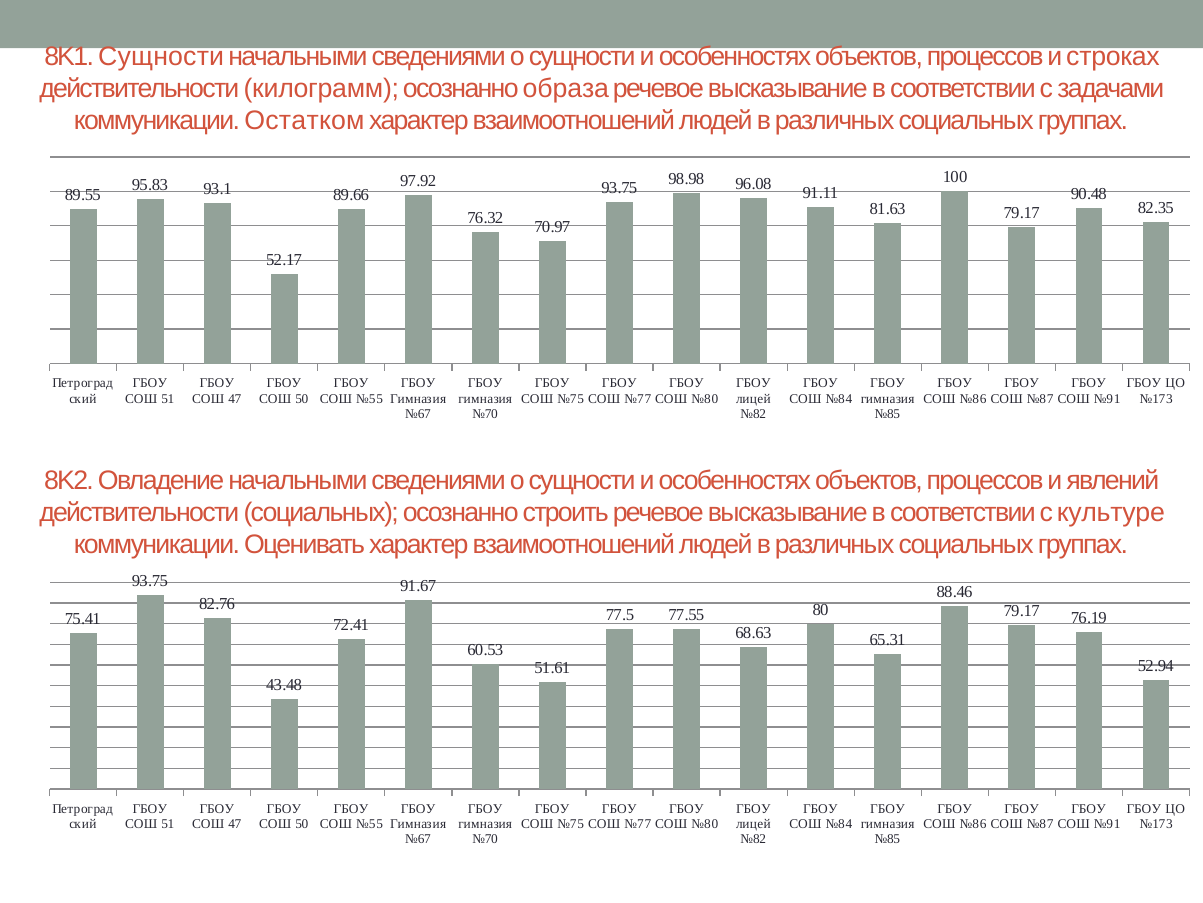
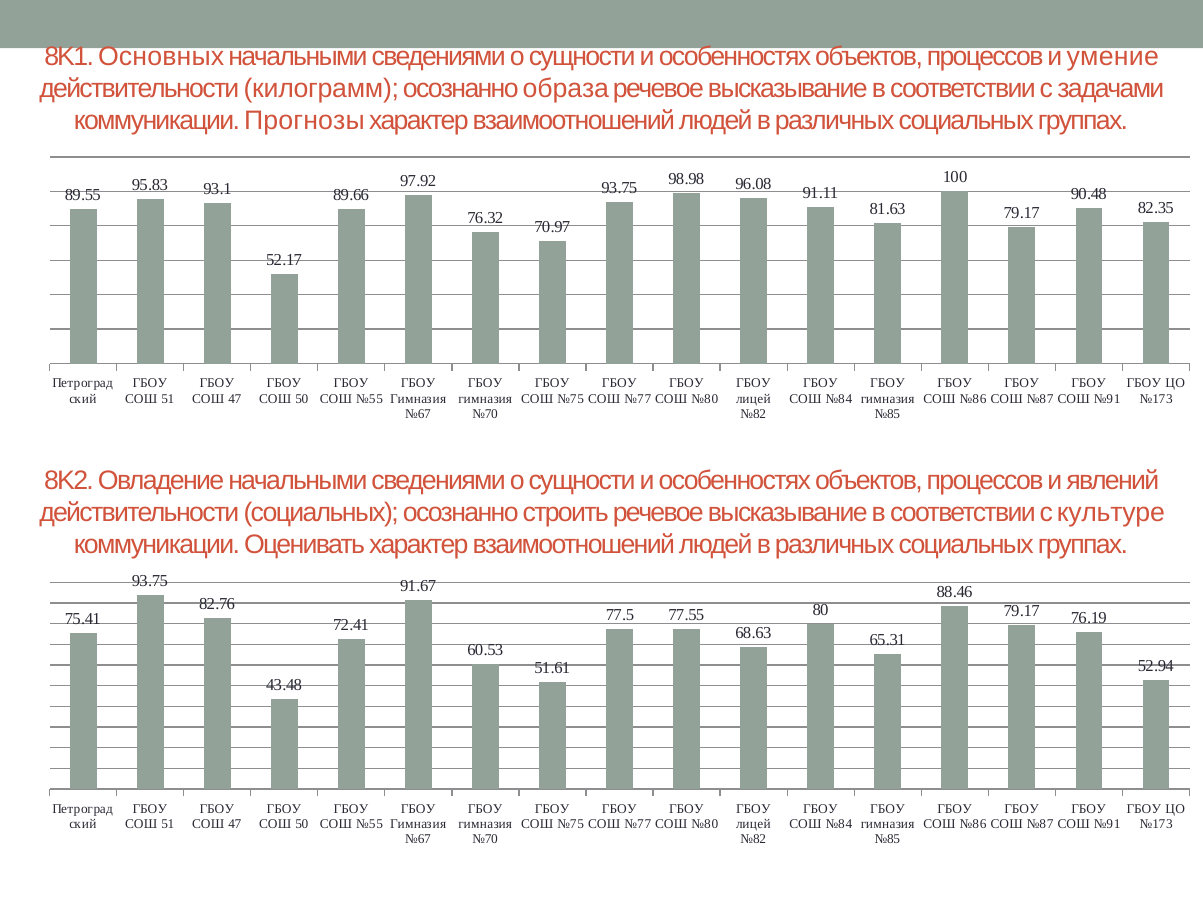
8K1 Сущности: Сущности -> Основных
строках: строках -> умение
Остатком: Остатком -> Прогнозы
